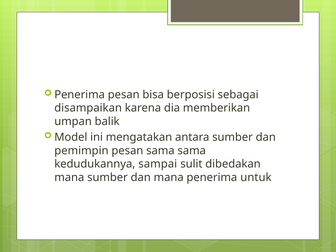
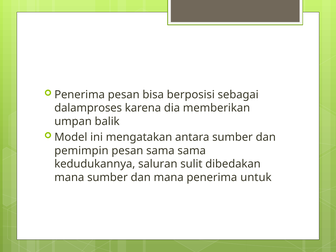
disampaikan: disampaikan -> dalamproses
sampai: sampai -> saluran
